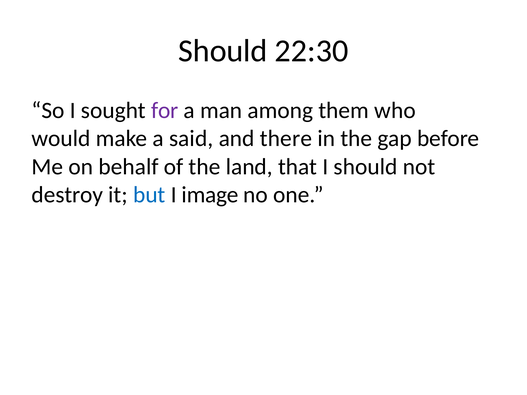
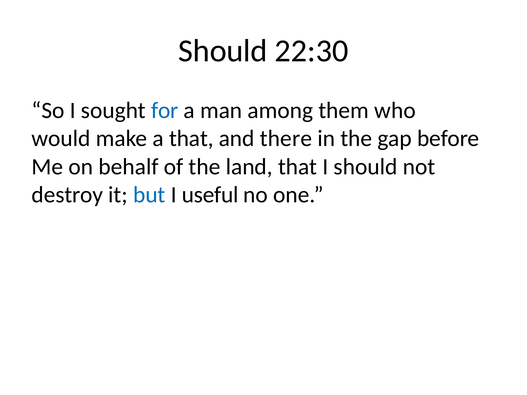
for colour: purple -> blue
a said: said -> that
image: image -> useful
